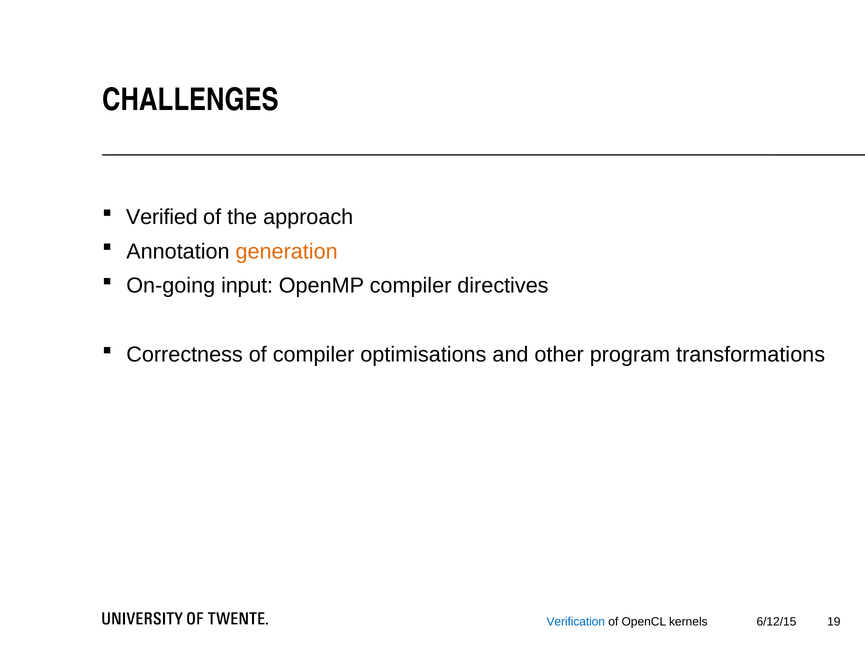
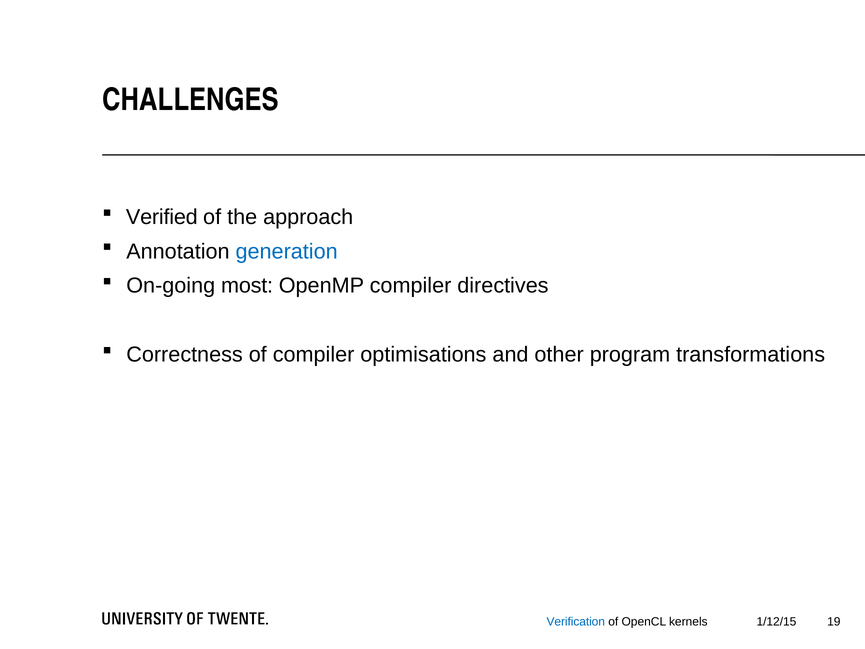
generation colour: orange -> blue
input: input -> most
6/12/15: 6/12/15 -> 1/12/15
